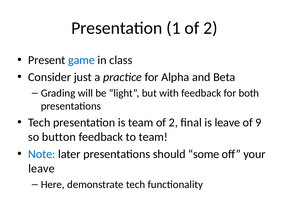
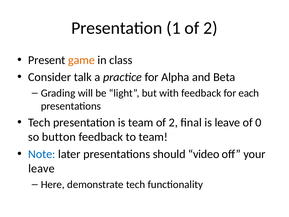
game colour: blue -> orange
just: just -> talk
both: both -> each
9: 9 -> 0
some: some -> video
